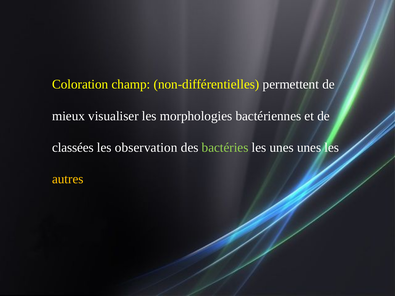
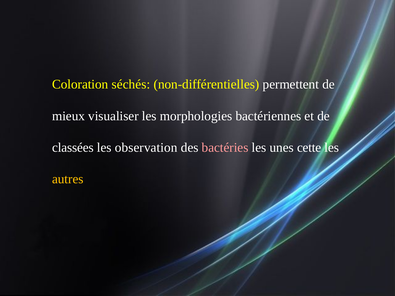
champ: champ -> séchés
bactéries colour: light green -> pink
unes unes: unes -> cette
